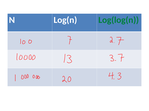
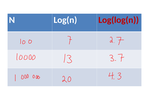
Log(log(n colour: green -> red
